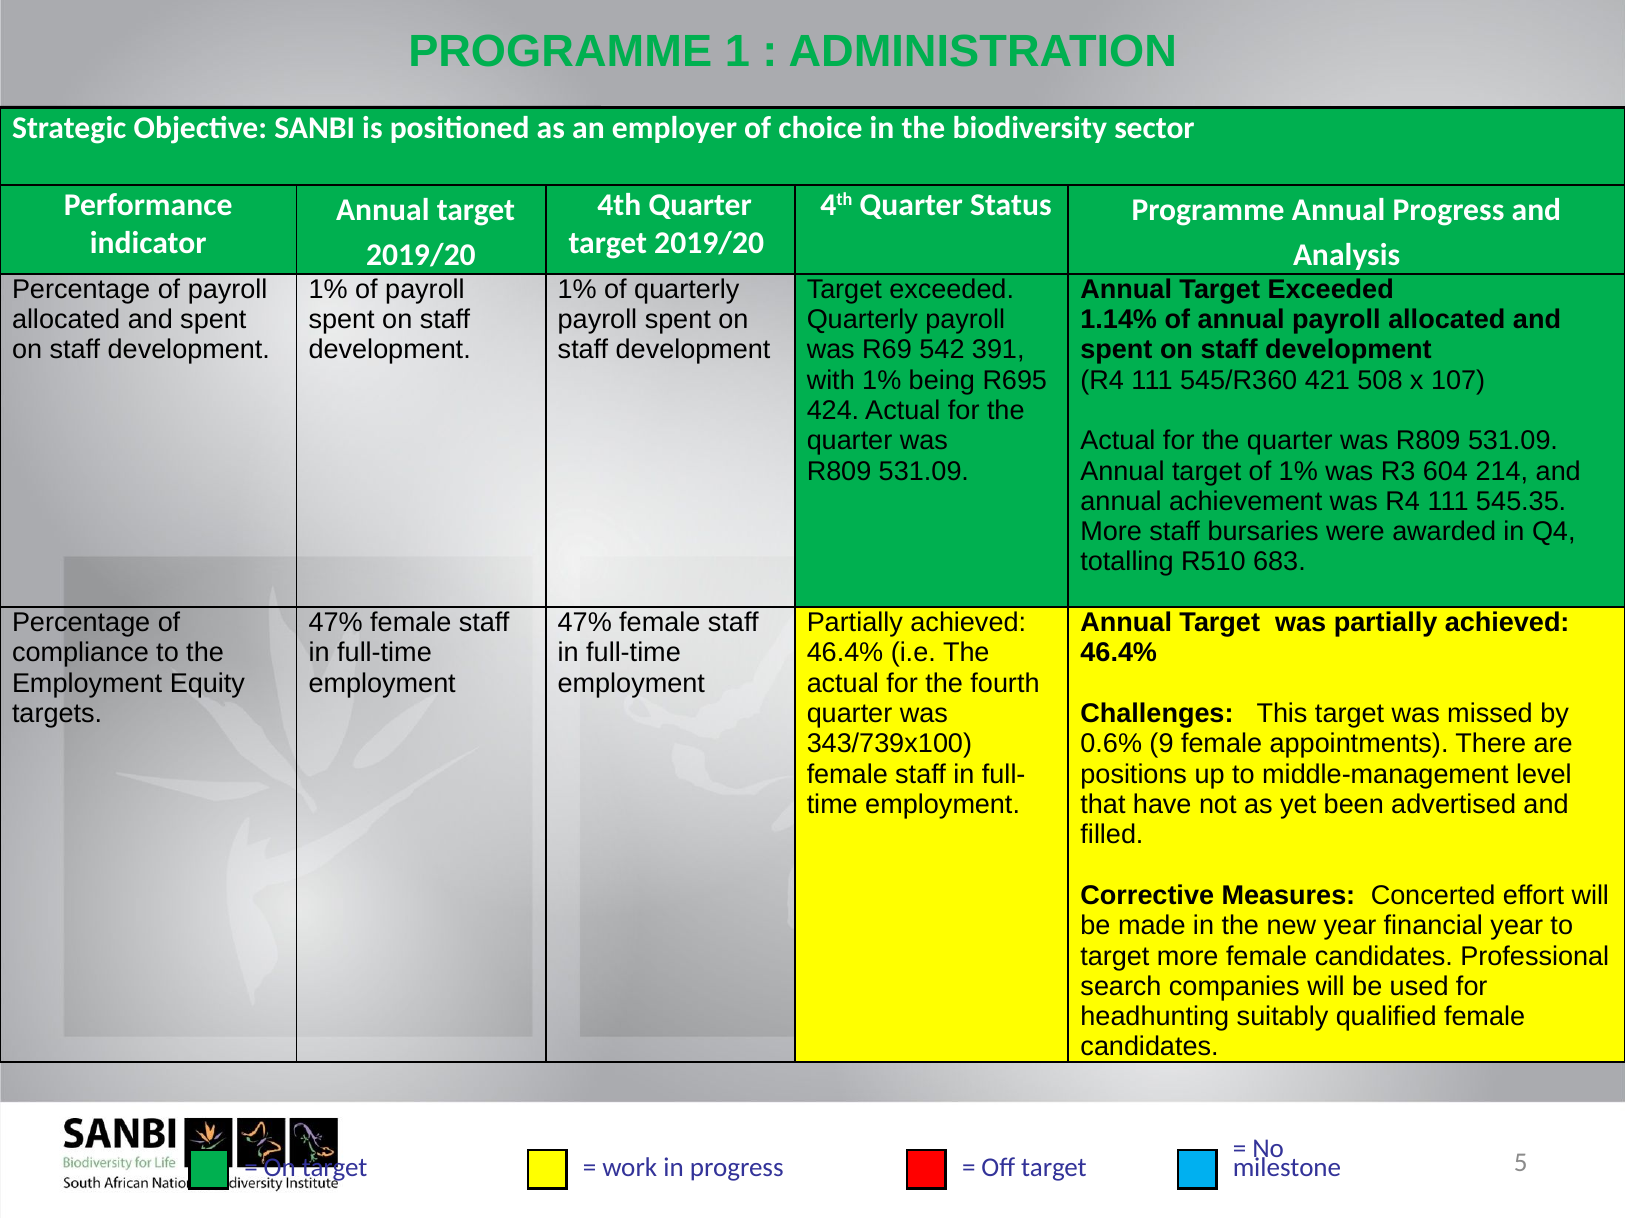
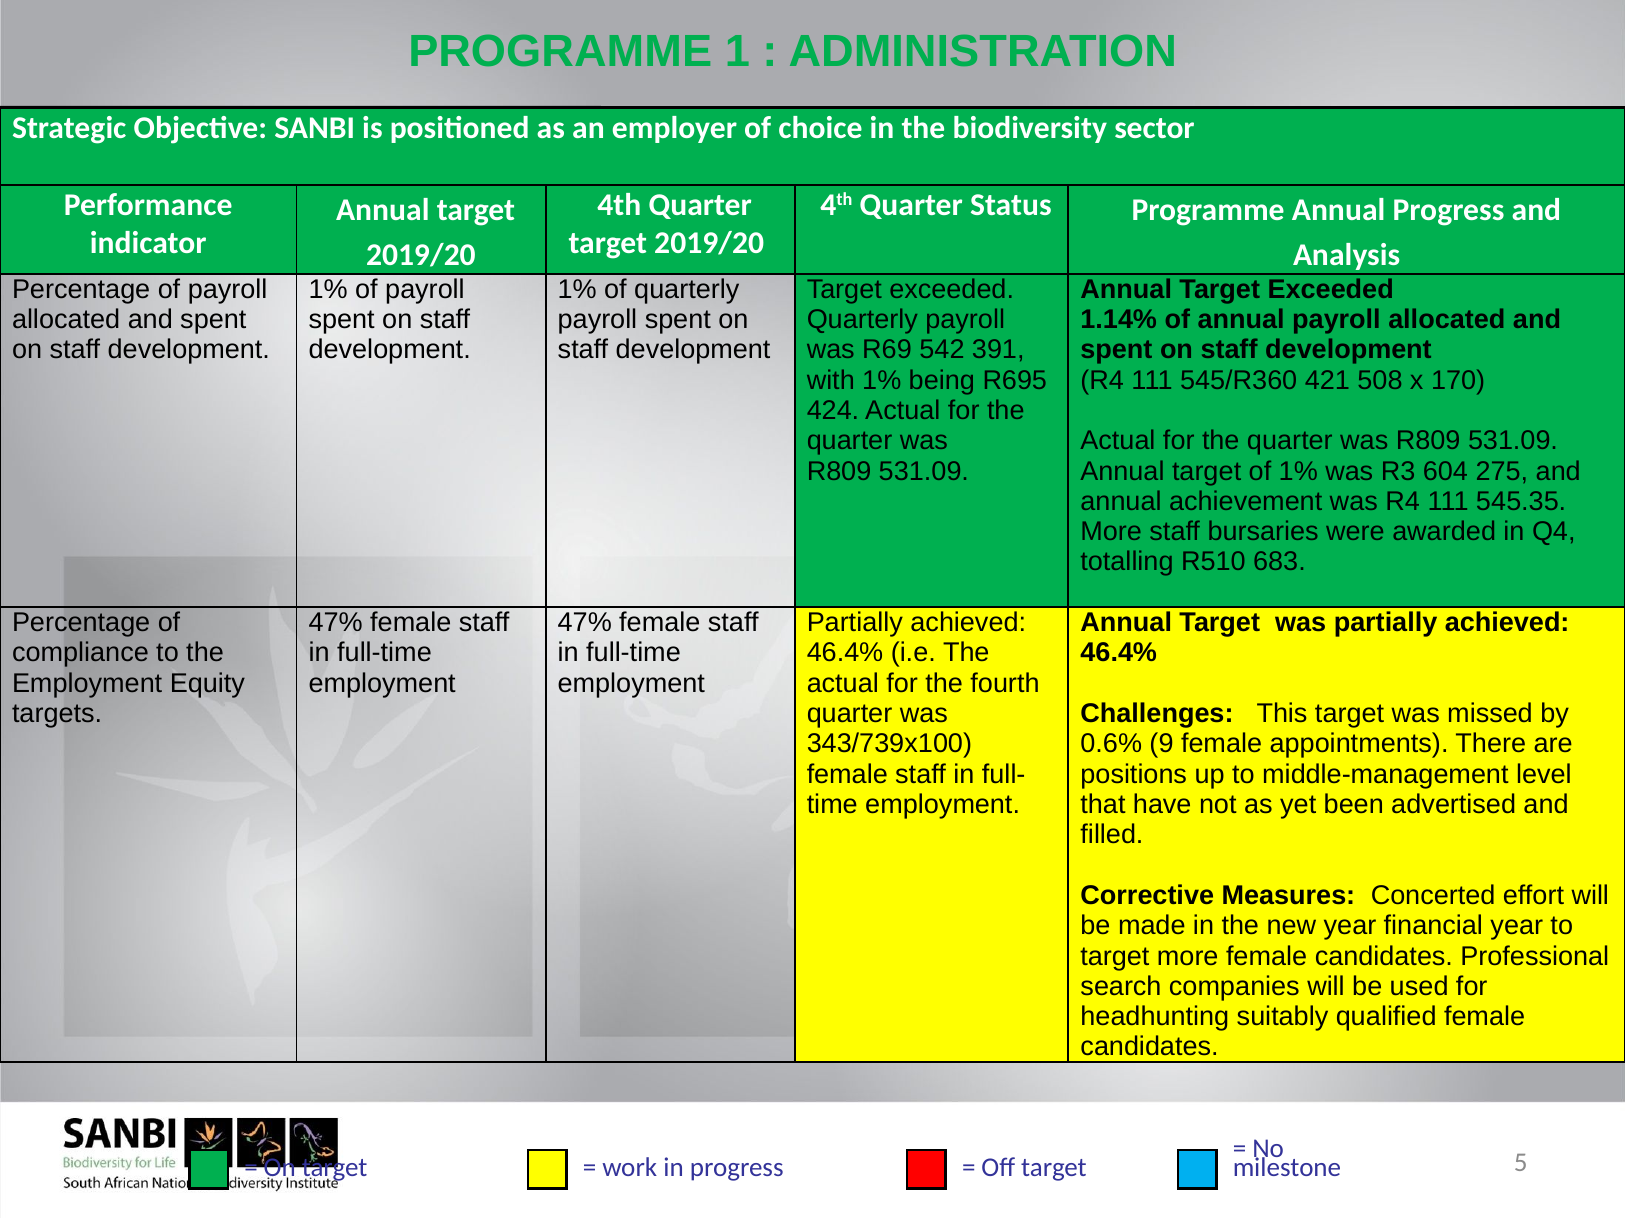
107: 107 -> 170
214: 214 -> 275
